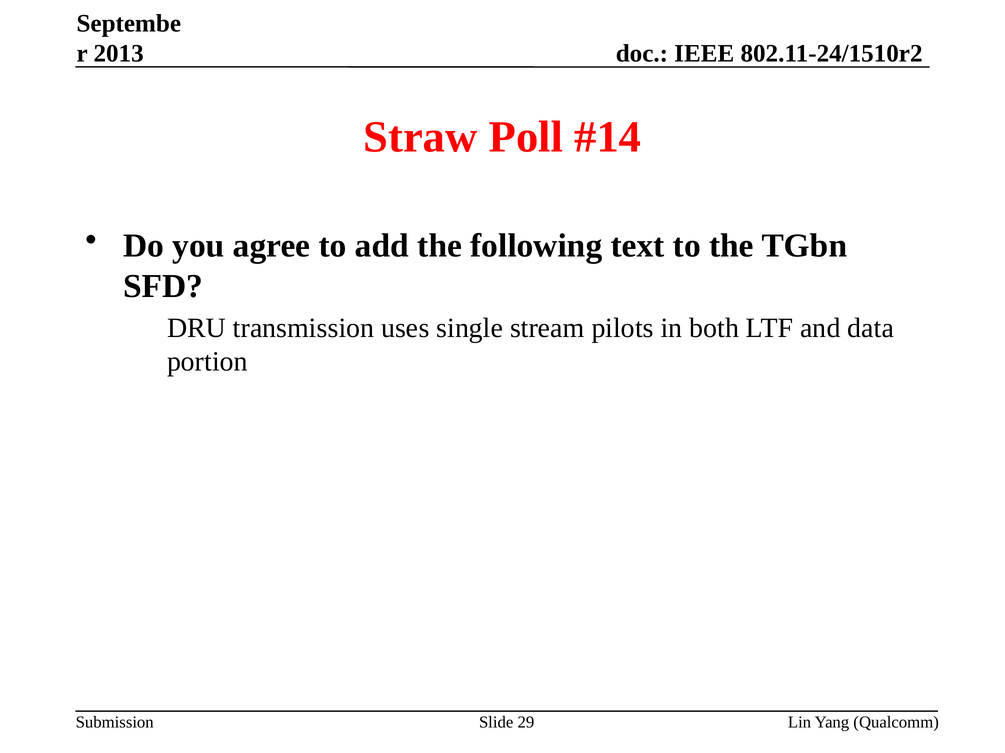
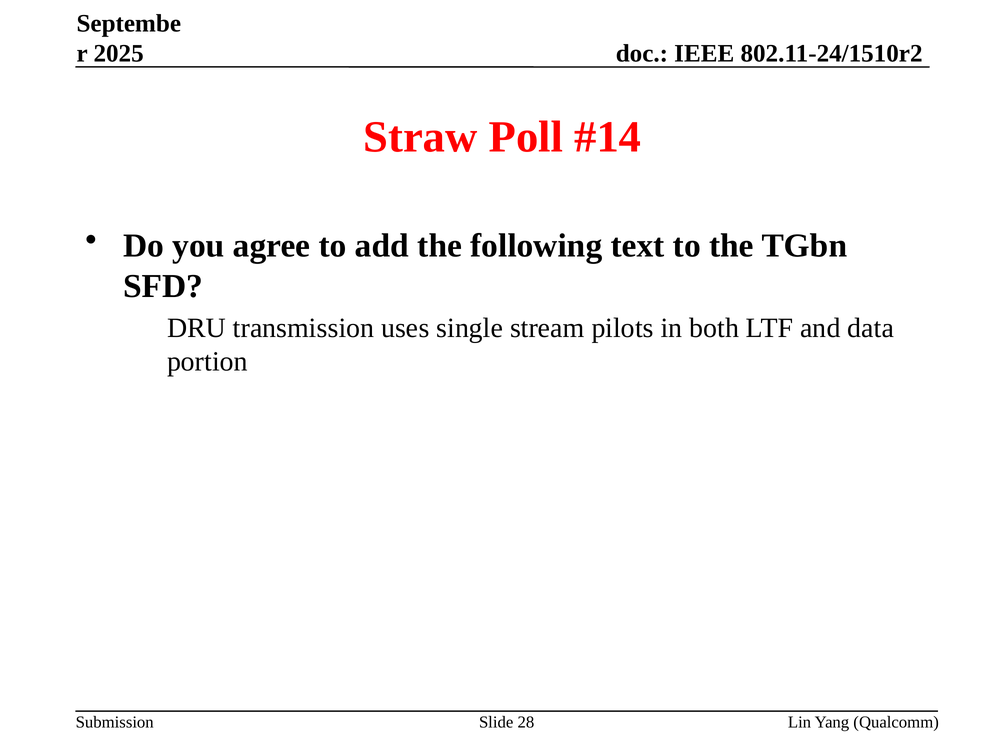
2013: 2013 -> 2025
29: 29 -> 28
